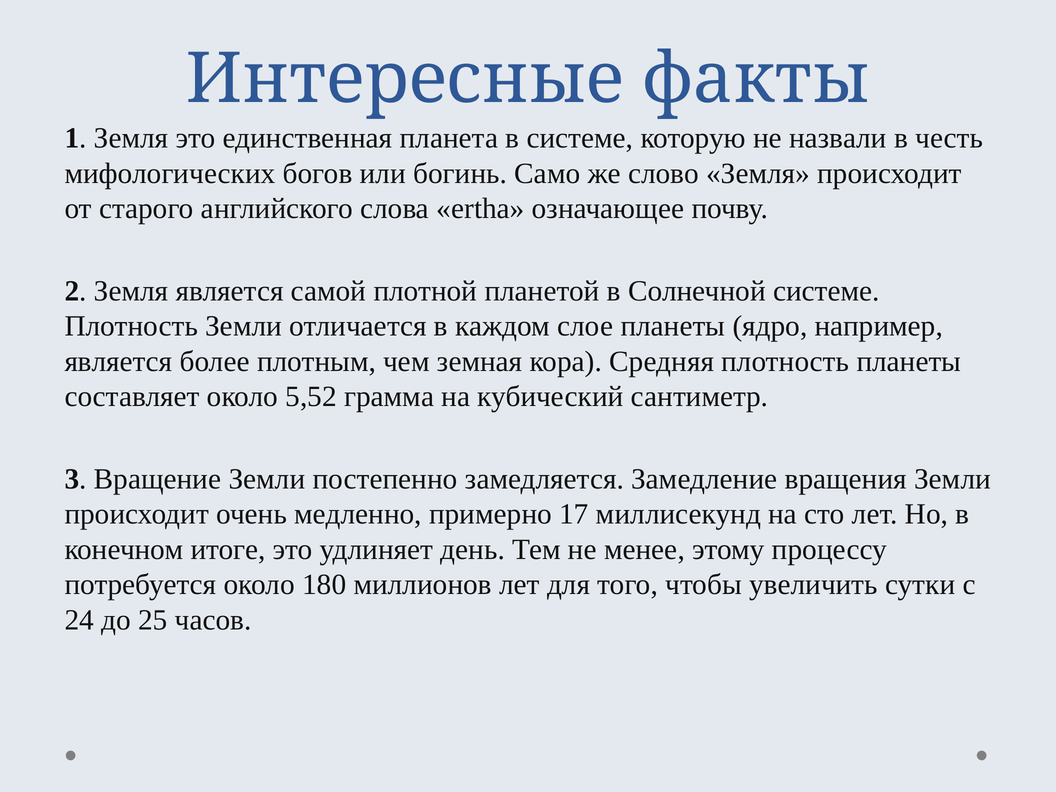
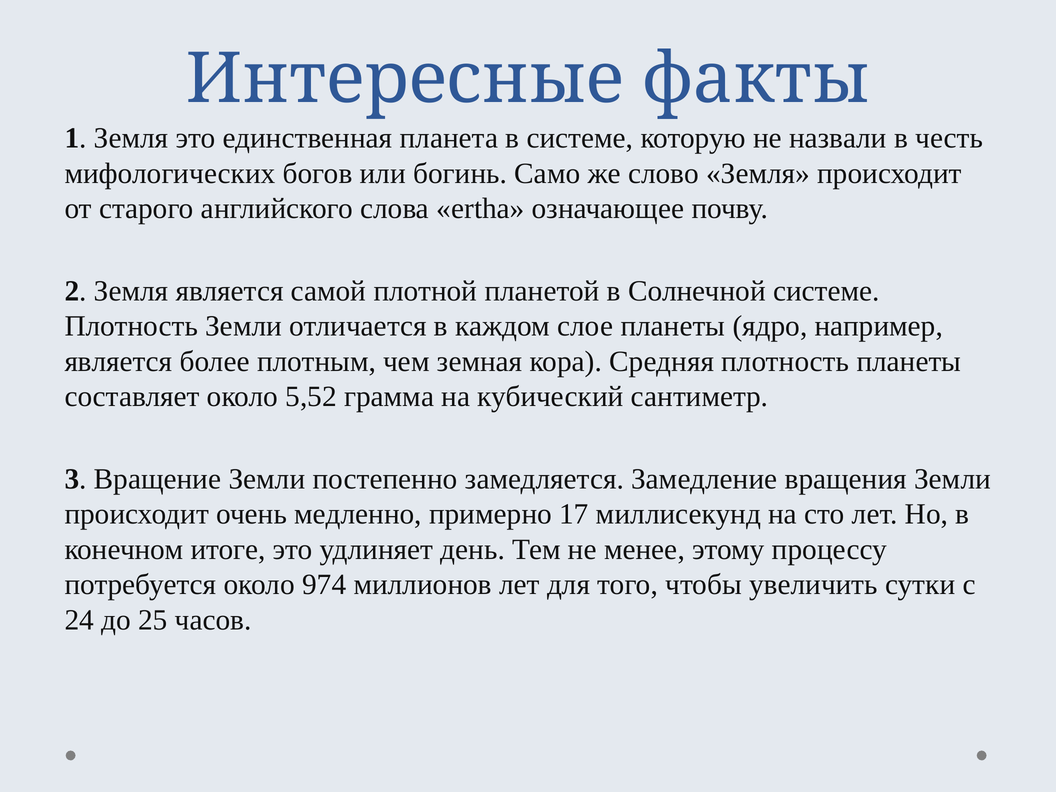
180: 180 -> 974
